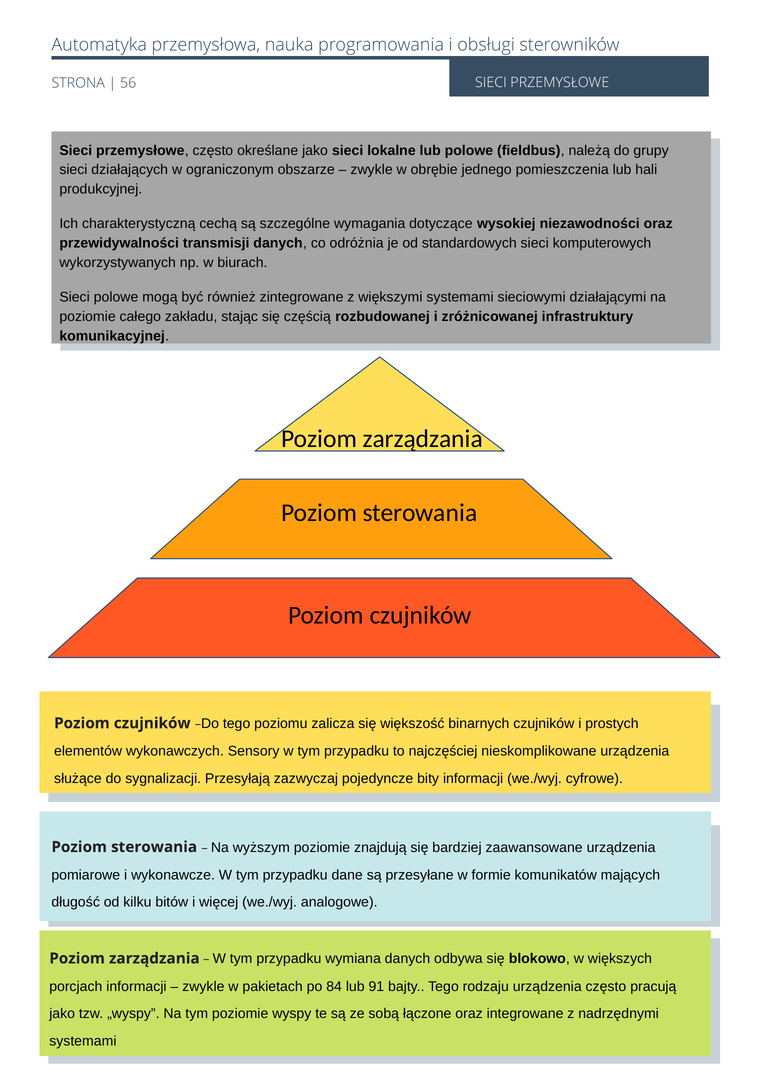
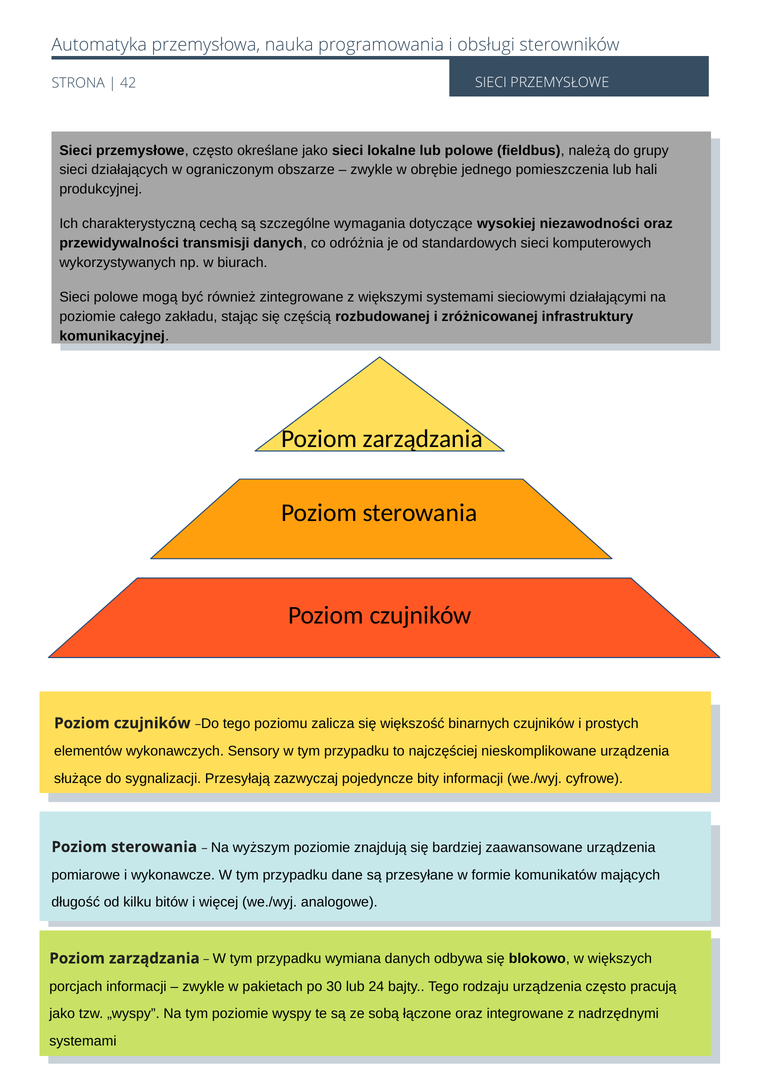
56: 56 -> 42
84: 84 -> 30
91: 91 -> 24
